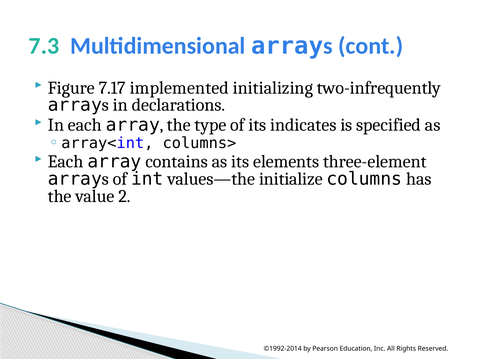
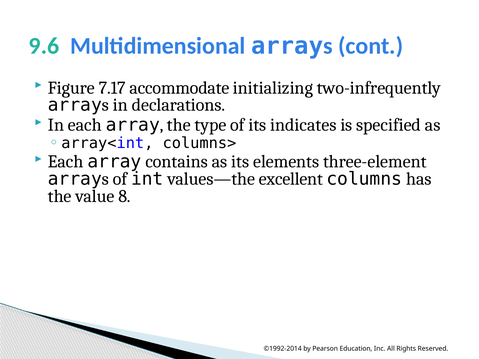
7.3: 7.3 -> 9.6
implemented: implemented -> accommodate
initialize: initialize -> excellent
2: 2 -> 8
